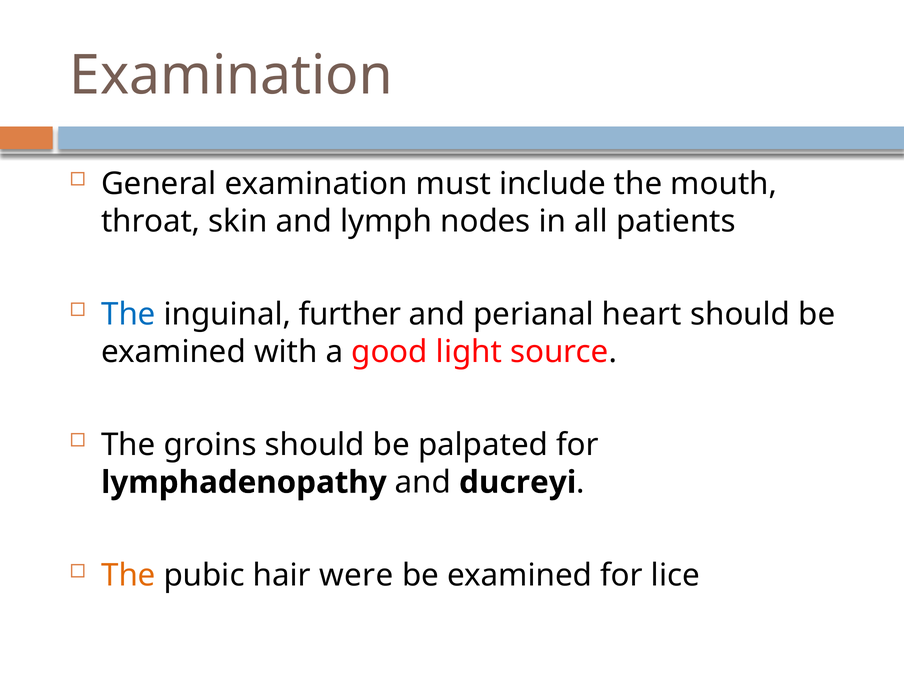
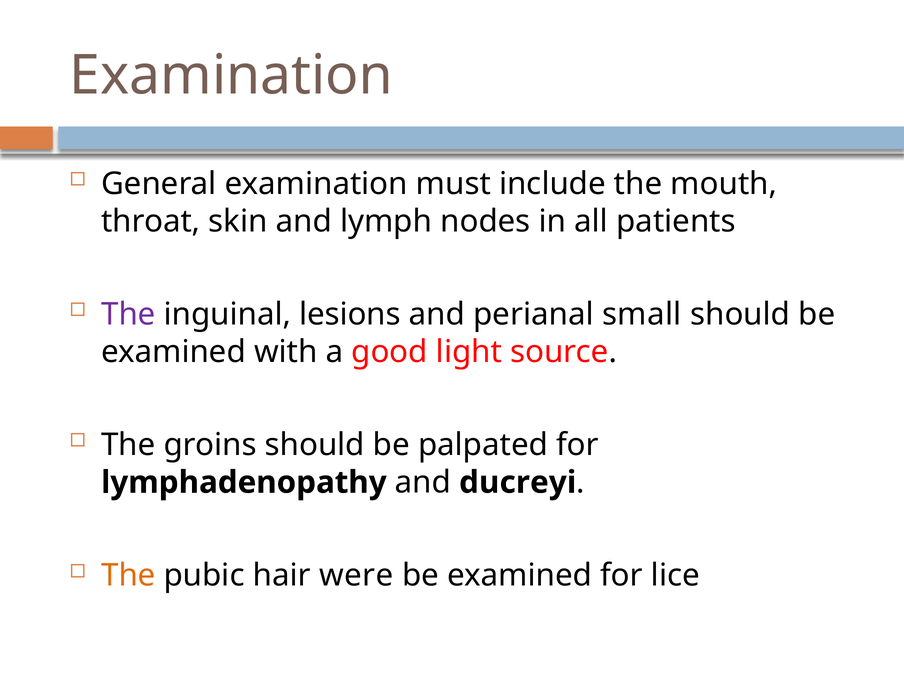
The at (128, 314) colour: blue -> purple
further: further -> lesions
heart: heart -> small
